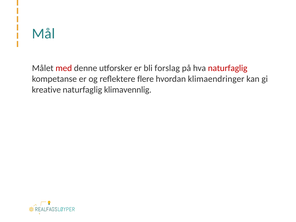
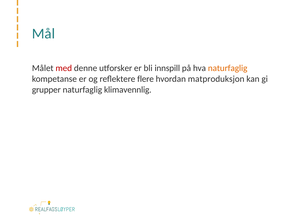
forslag: forslag -> innspill
naturfaglig at (228, 68) colour: red -> orange
klimaendringer: klimaendringer -> matproduksjon
kreative: kreative -> grupper
